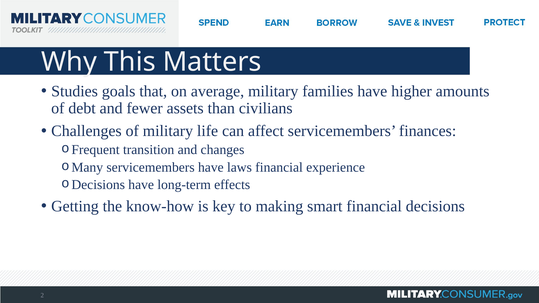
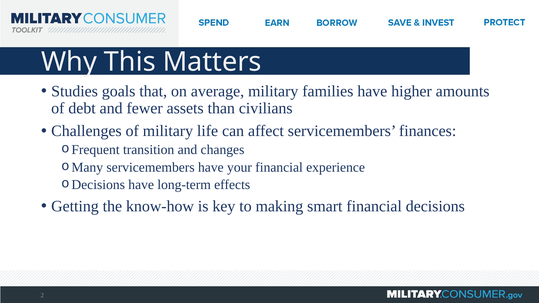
laws: laws -> your
